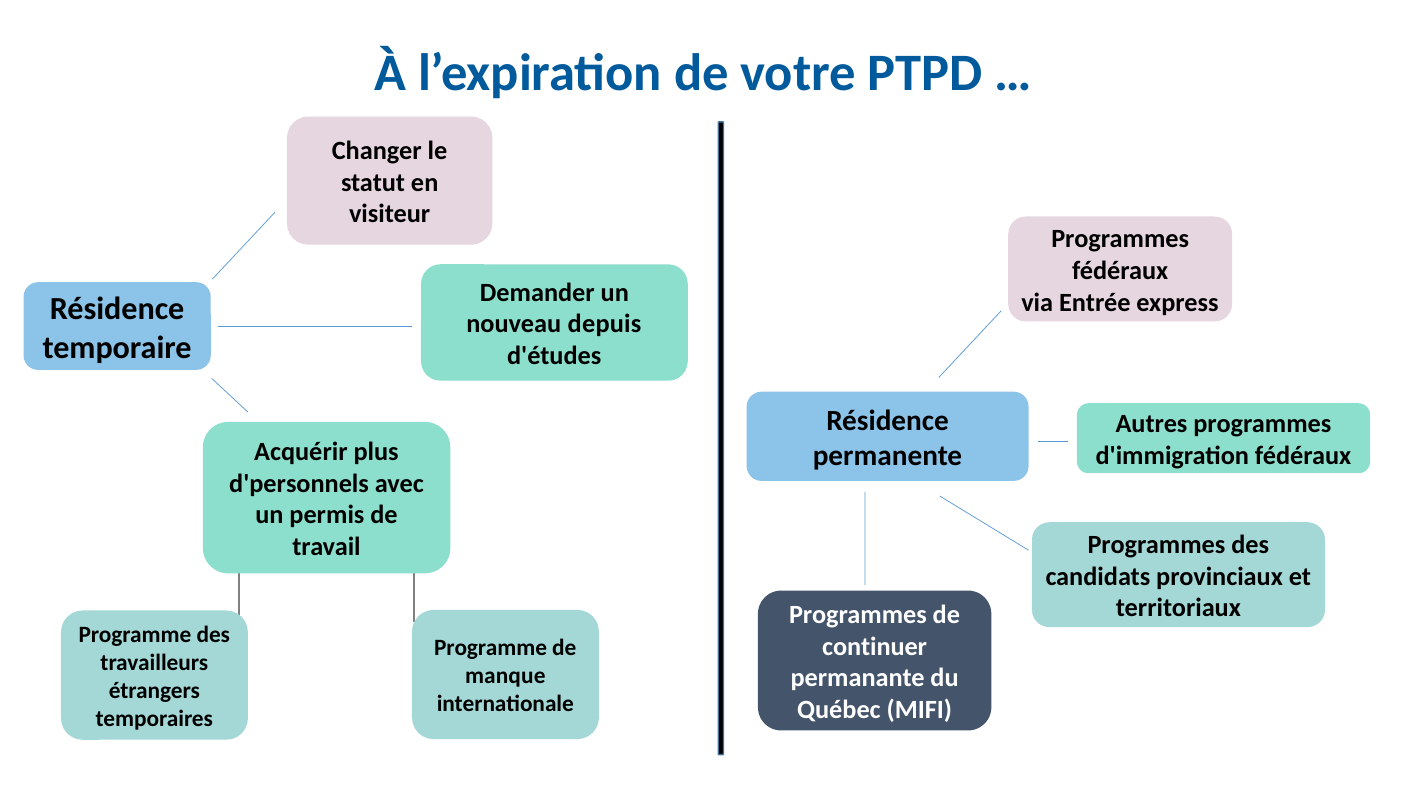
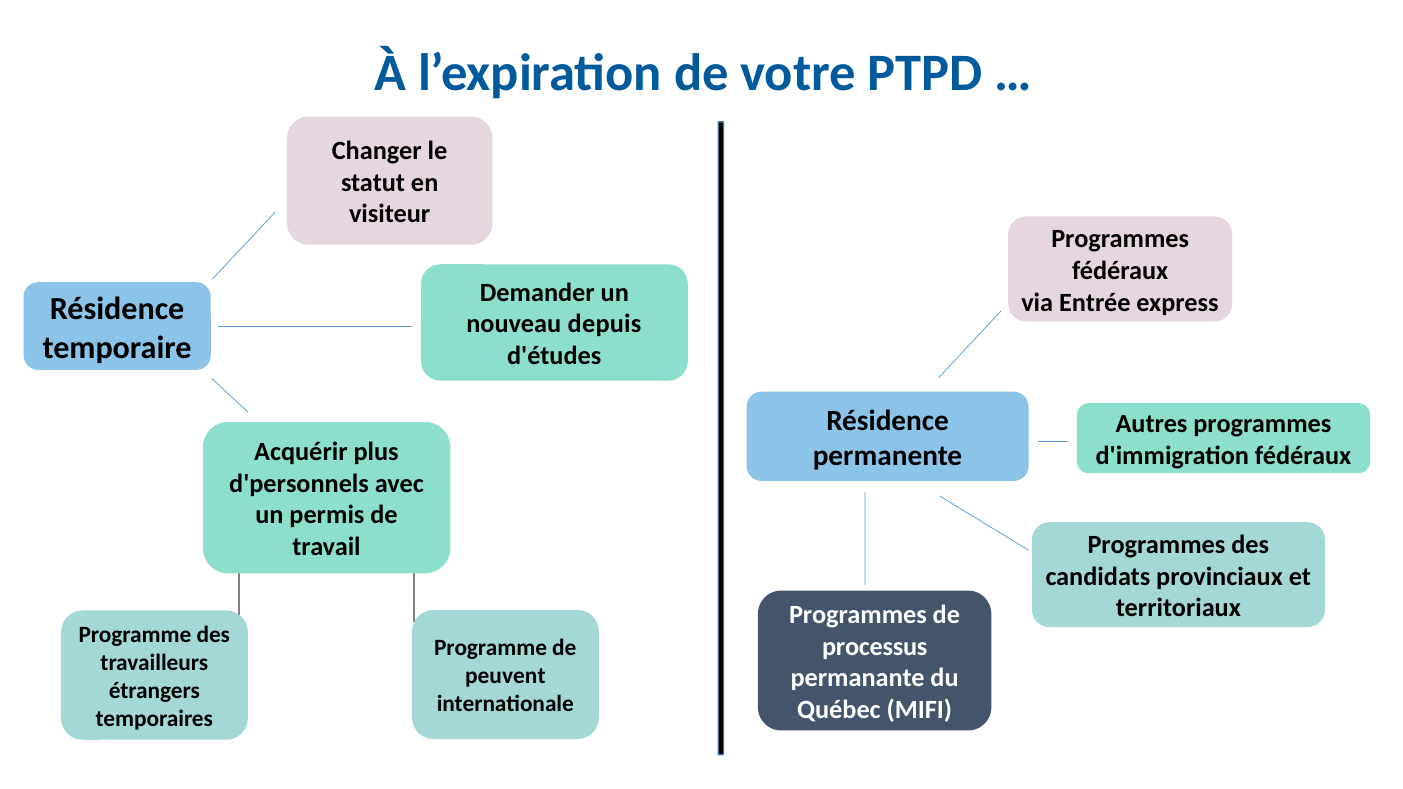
continuer: continuer -> processus
manque: manque -> peuvent
